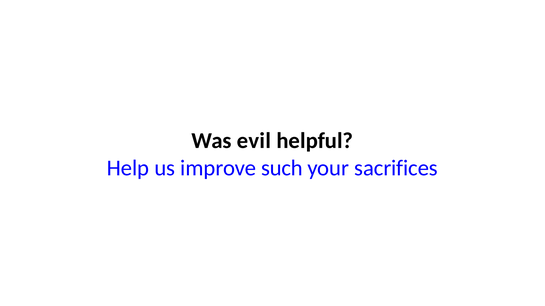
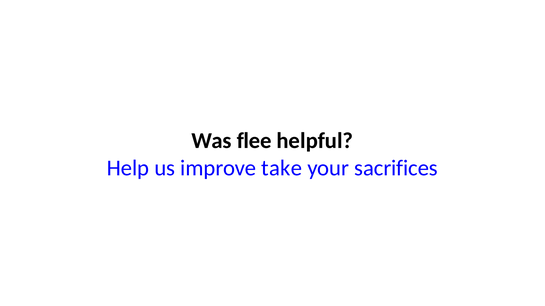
evil: evil -> flee
such: such -> take
